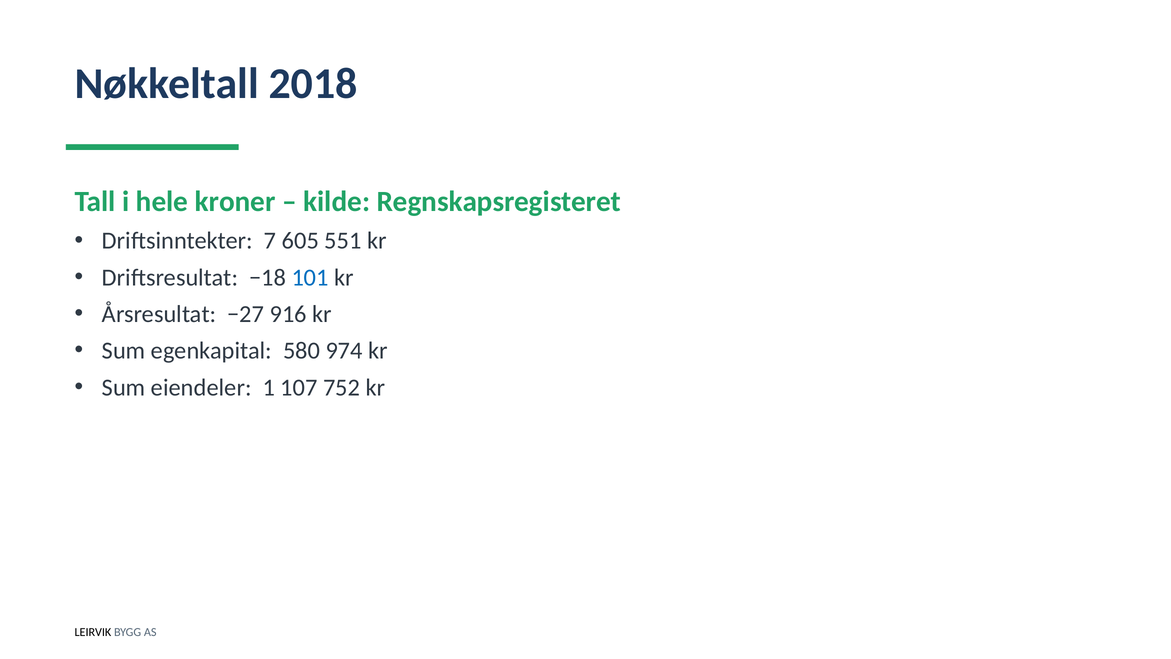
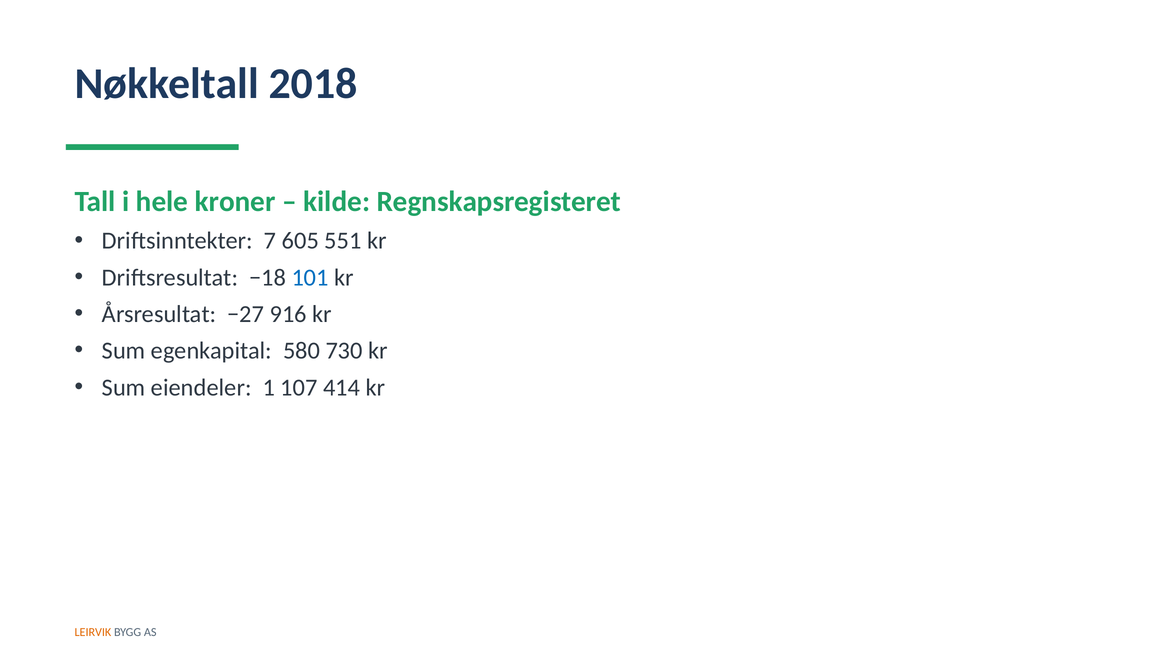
974: 974 -> 730
752: 752 -> 414
LEIRVIK colour: black -> orange
